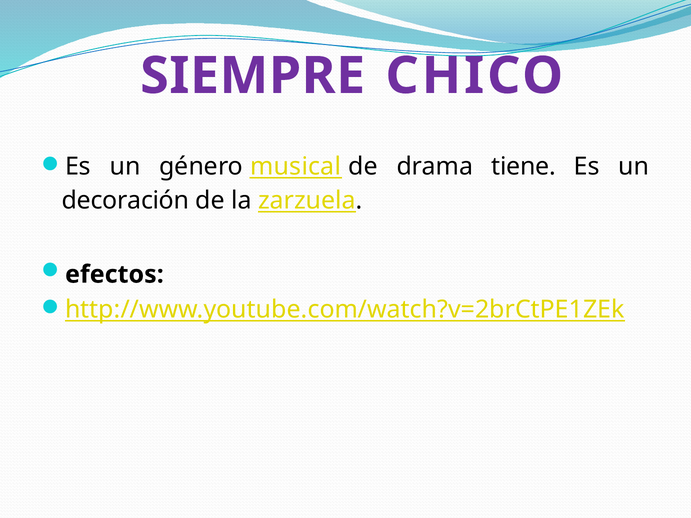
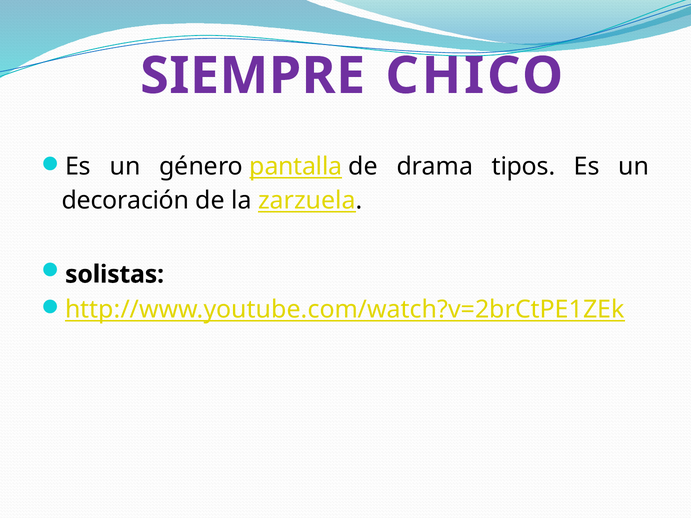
musical: musical -> pantalla
tiene: tiene -> tipos
efectos: efectos -> solistas
